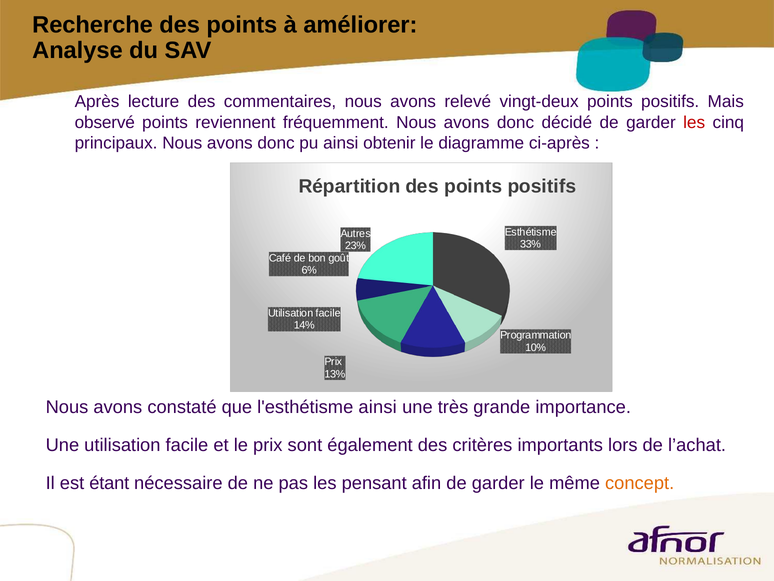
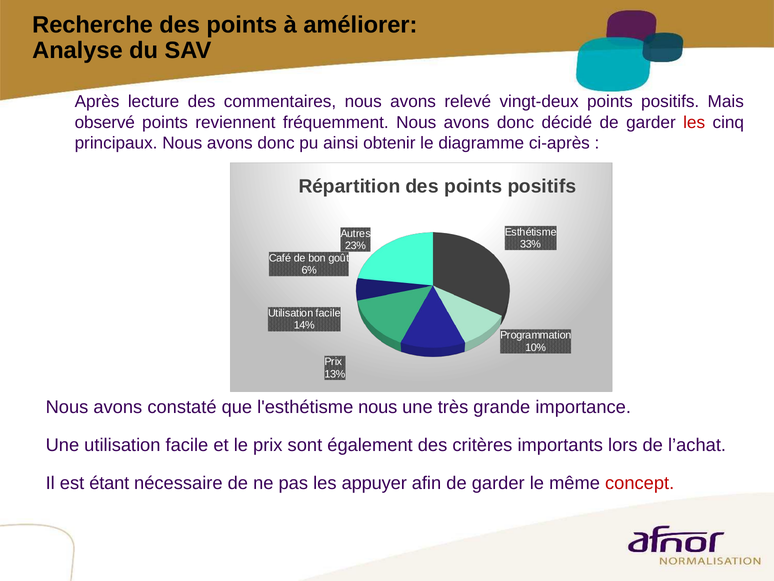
l'esthétisme ainsi: ainsi -> nous
pensant: pensant -> appuyer
concept colour: orange -> red
